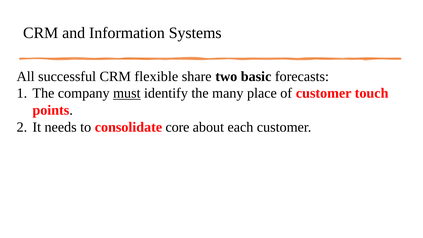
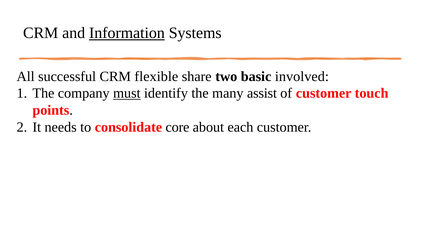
Information underline: none -> present
forecasts: forecasts -> involved
place: place -> assist
